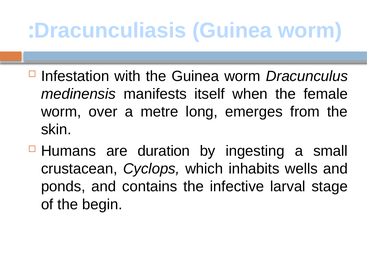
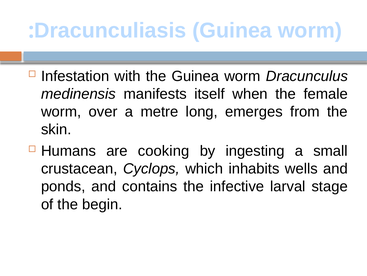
duration: duration -> cooking
